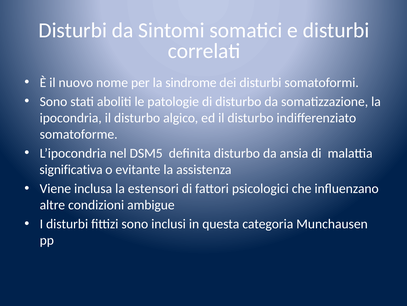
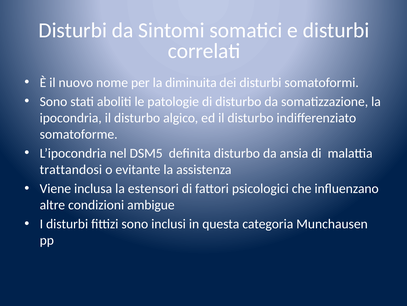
sindrome: sindrome -> diminuita
significativa: significativa -> trattandosi
